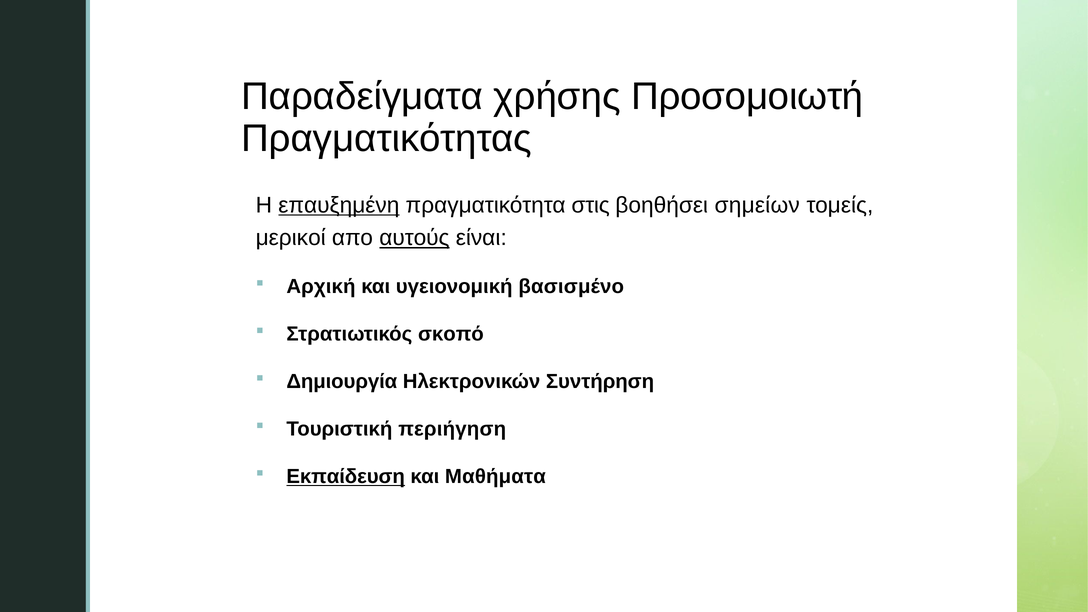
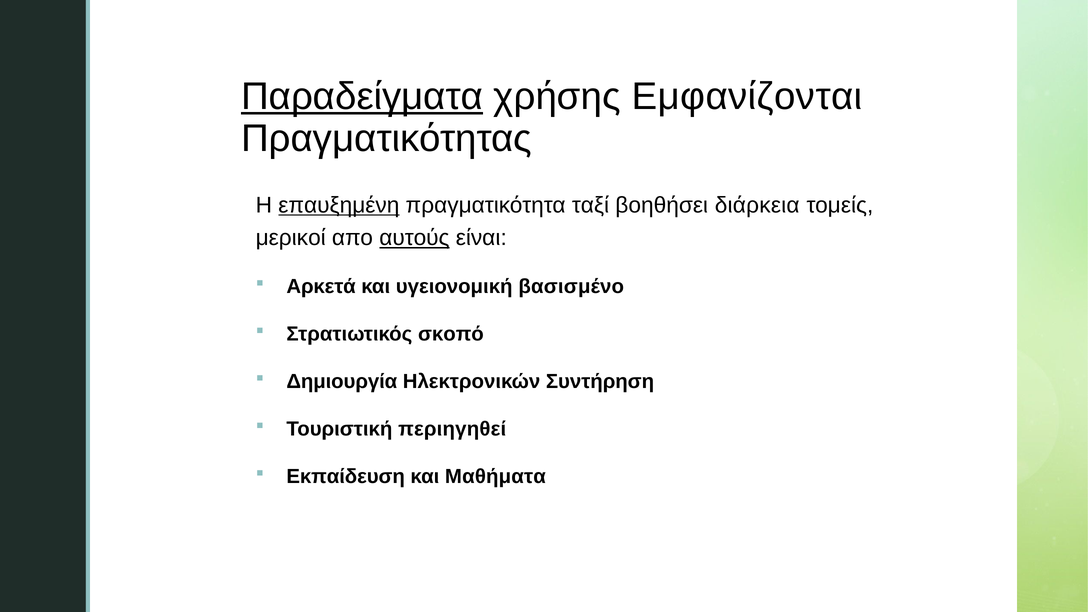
Παραδείγματα underline: none -> present
Προσομοιωτή: Προσομοιωτή -> Εμφανίζονται
στις: στις -> ταξί
σημείων: σημείων -> διάρκεια
Αρχική: Αρχική -> Αρκετά
περιήγηση: περιήγηση -> περιηγηθεί
Εκπαίδευση underline: present -> none
